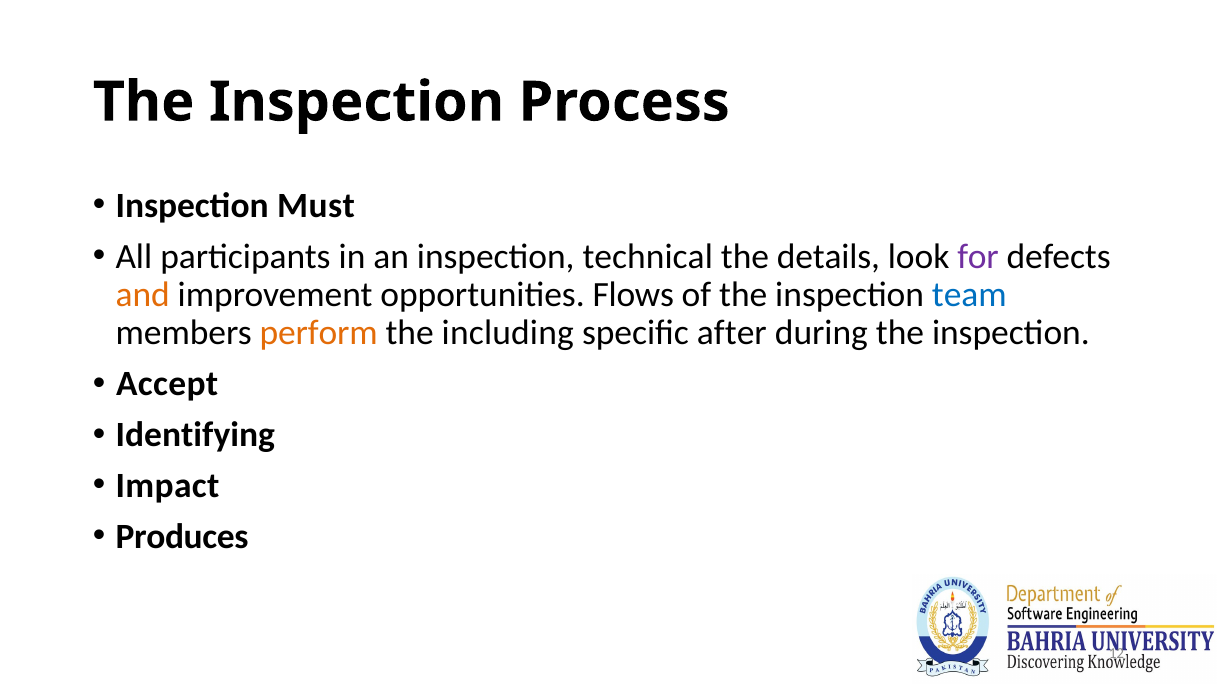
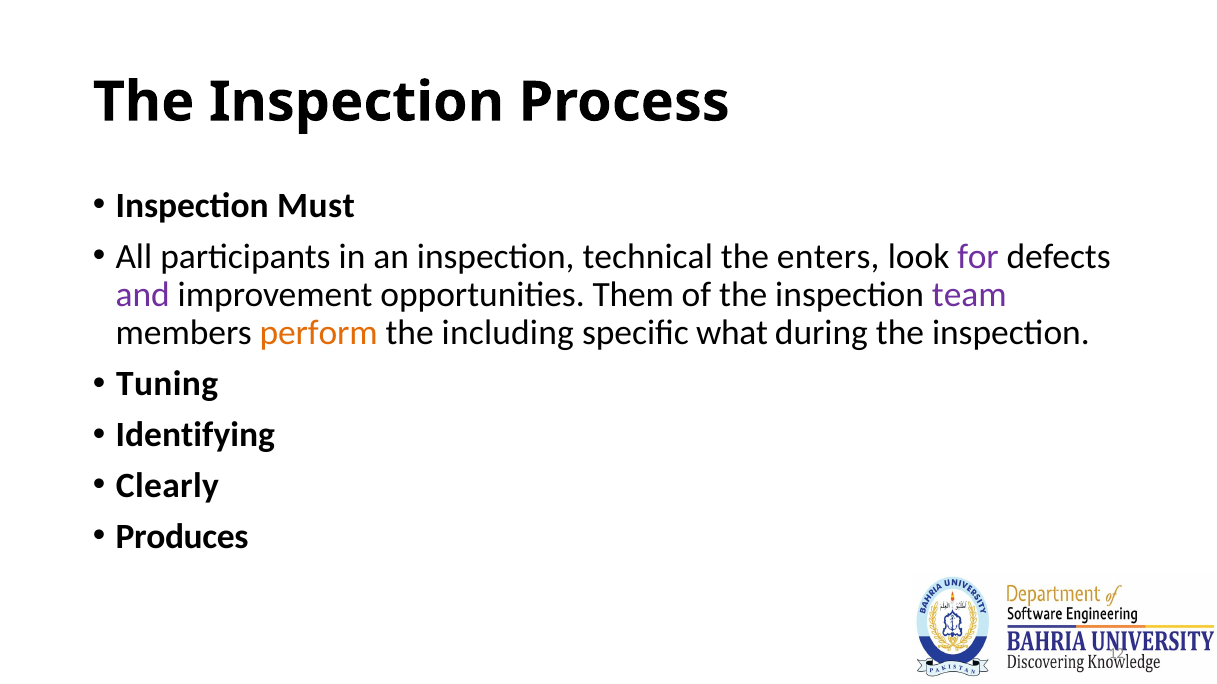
details: details -> enters
and colour: orange -> purple
Flows: Flows -> Them
team colour: blue -> purple
after: after -> what
Accept: Accept -> Tuning
Impact: Impact -> Clearly
